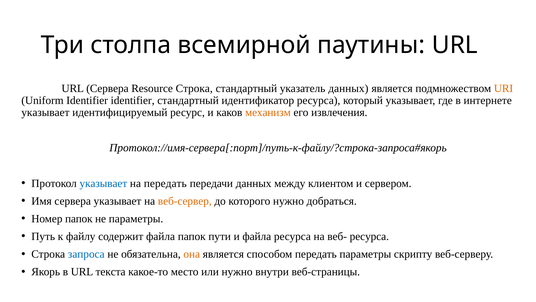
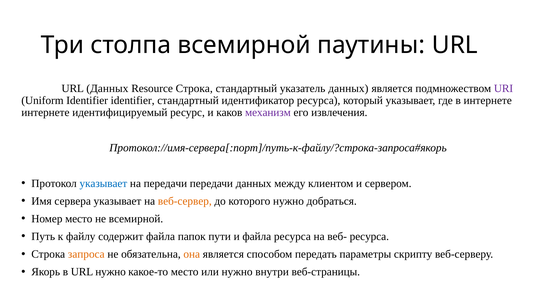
URL Сервера: Сервера -> Данных
URI colour: orange -> purple
указывает at (45, 112): указывает -> интернете
механизм colour: orange -> purple
на передать: передать -> передачи
Номер папок: папок -> место
не параметры: параметры -> всемирной
запроса colour: blue -> orange
URL текста: текста -> нужно
